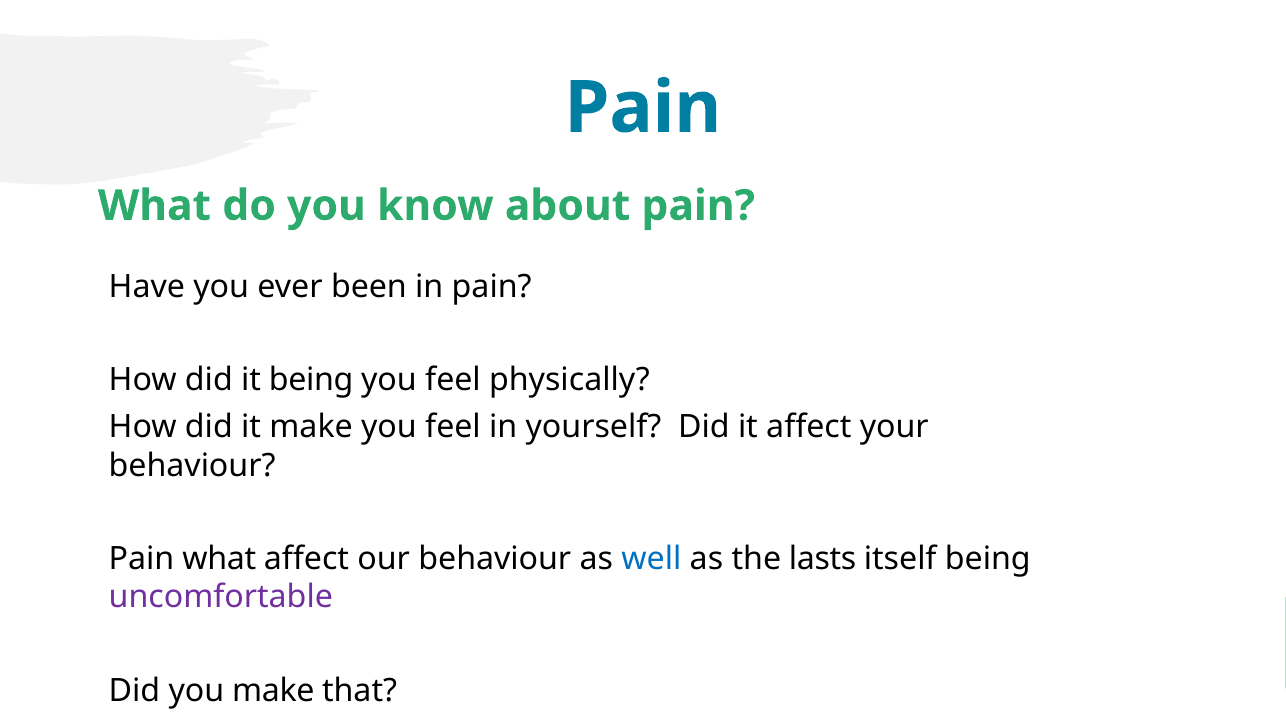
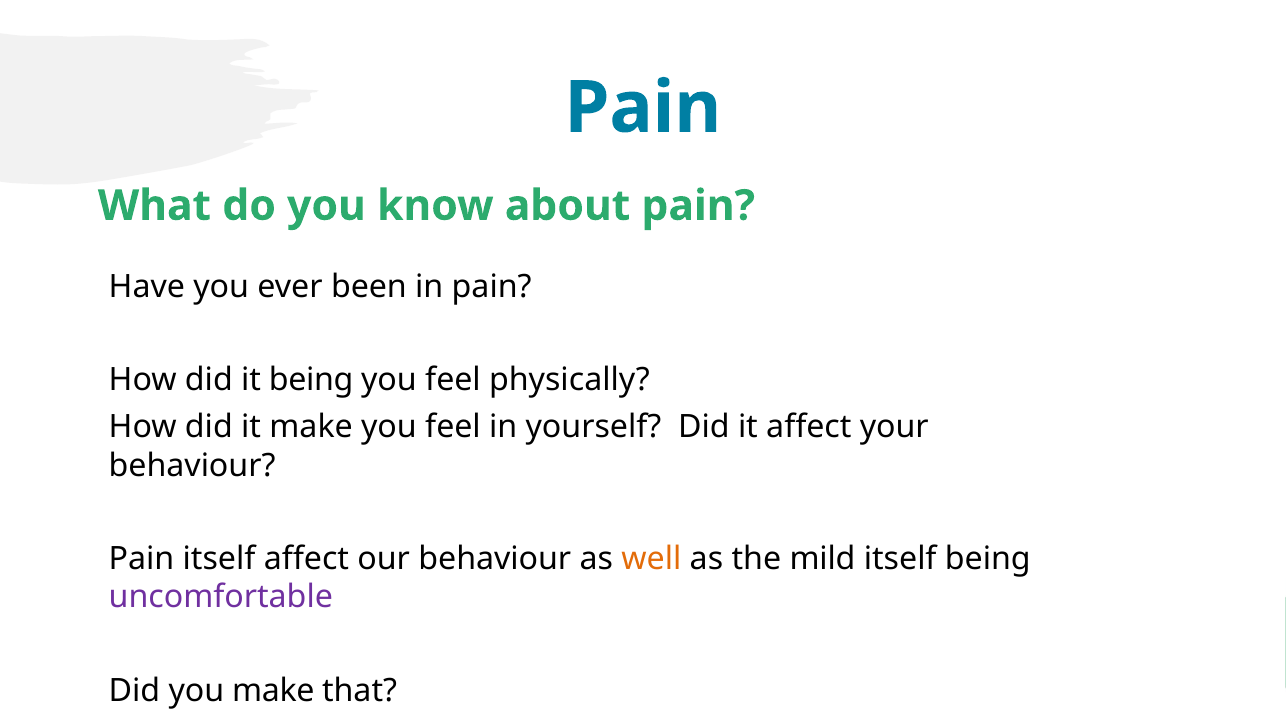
what at (219, 559): what -> itself
well colour: blue -> orange
lasts: lasts -> mild
